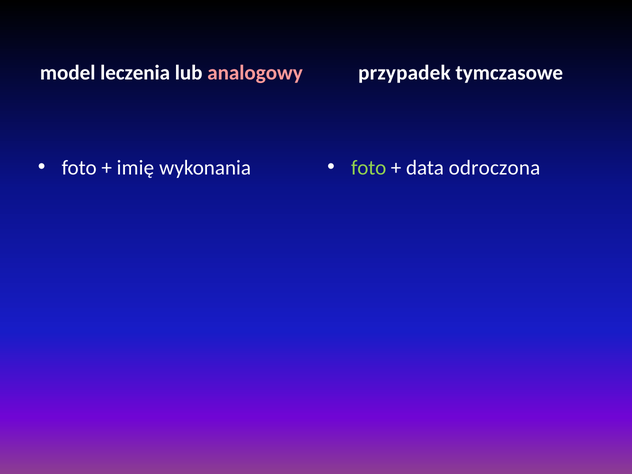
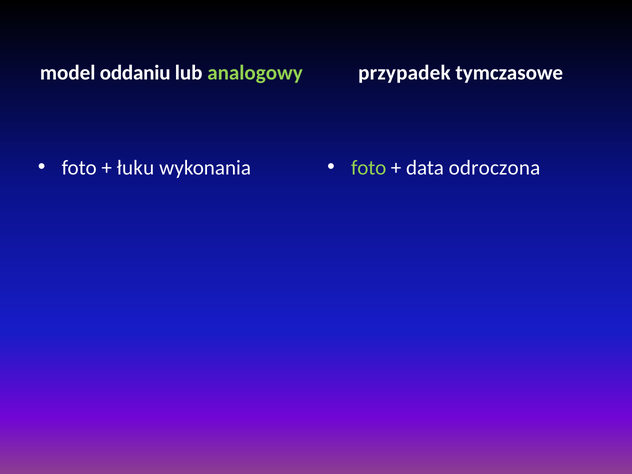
leczenia: leczenia -> oddaniu
analogowy colour: pink -> light green
imię: imię -> łuku
